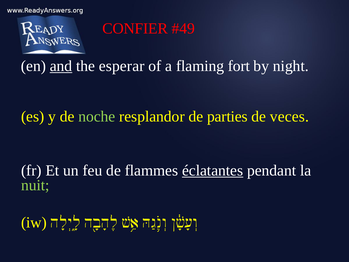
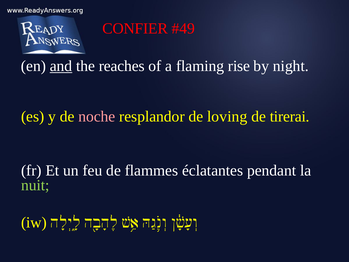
esperar: esperar -> reaches
fort: fort -> rise
noche colour: light green -> pink
parties: parties -> loving
veces: veces -> tirerai
éclatantes underline: present -> none
